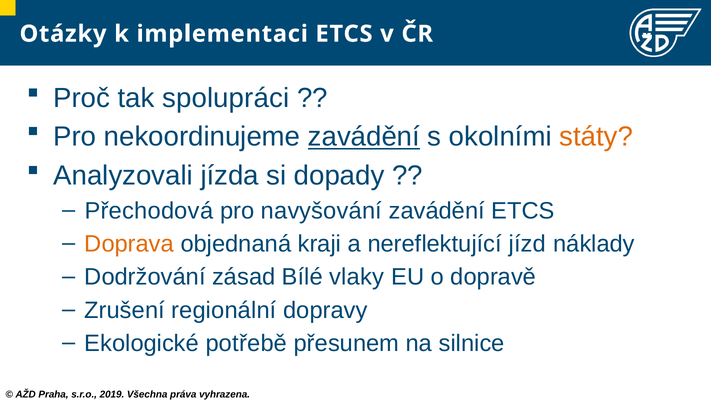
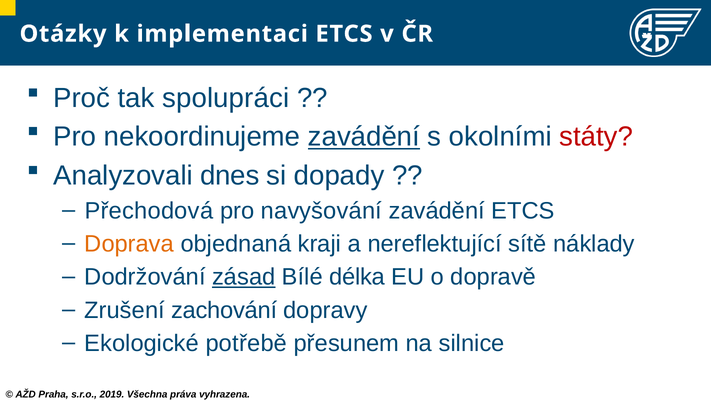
státy colour: orange -> red
jízda: jízda -> dnes
jízd: jízd -> sítě
zásad underline: none -> present
vlaky: vlaky -> délka
regionální: regionální -> zachování
